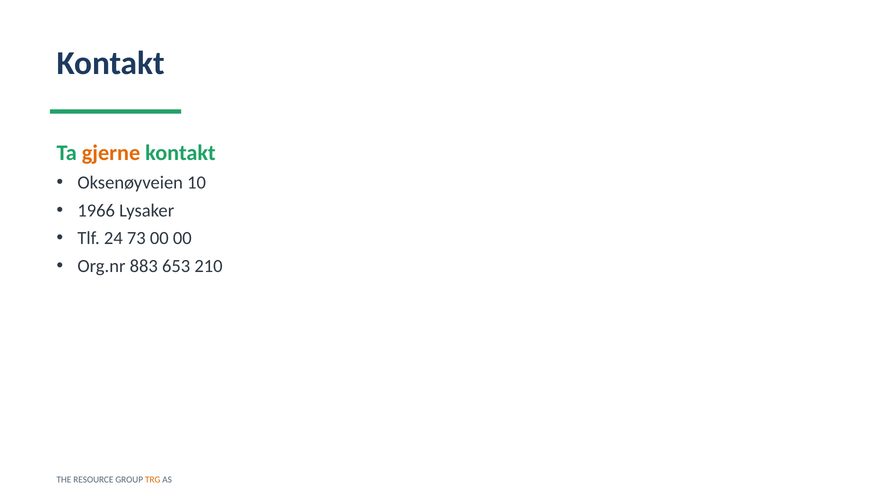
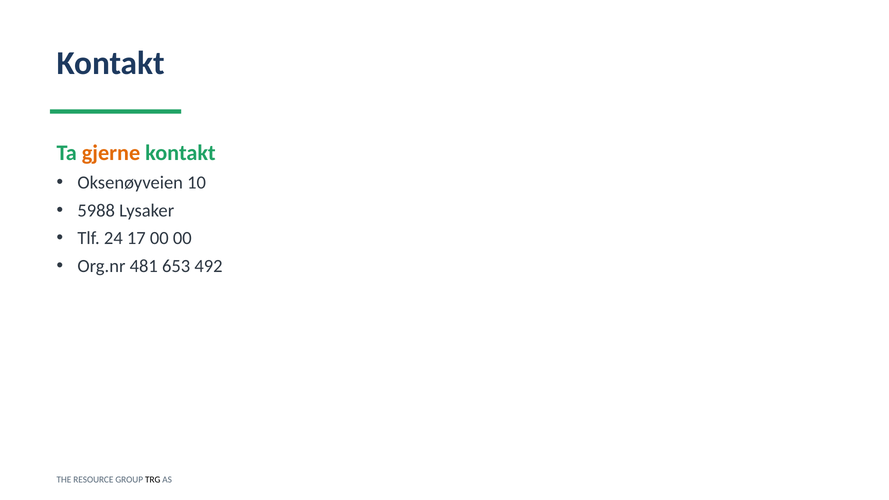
1966: 1966 -> 5988
73: 73 -> 17
883: 883 -> 481
210: 210 -> 492
TRG colour: orange -> black
